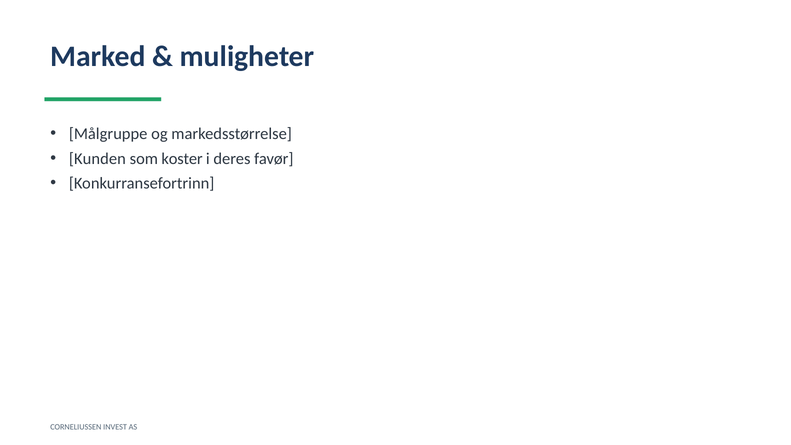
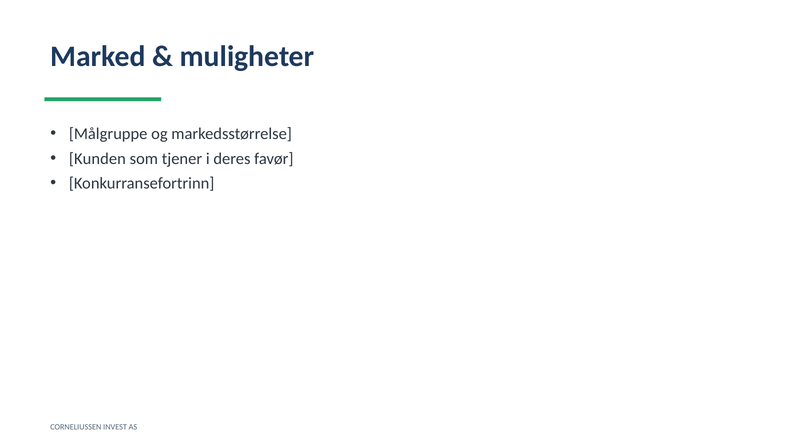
koster: koster -> tjener
